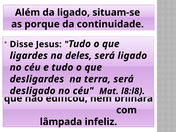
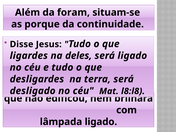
da ligado: ligado -> foram
lâmpada infeliz: infeliz -> ligado
